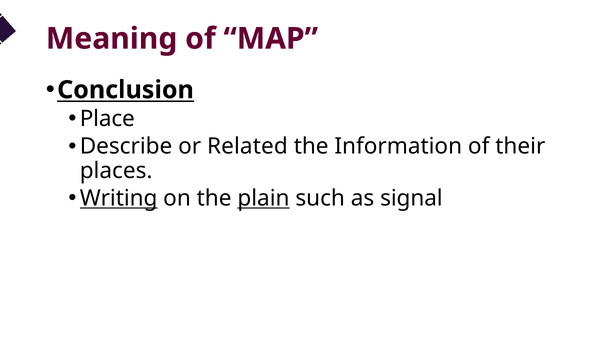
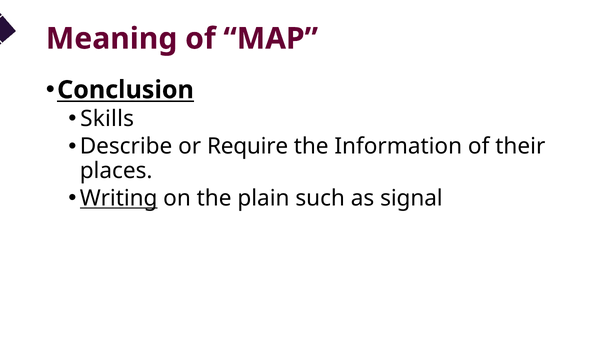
Place: Place -> Skills
Related: Related -> Require
plain underline: present -> none
